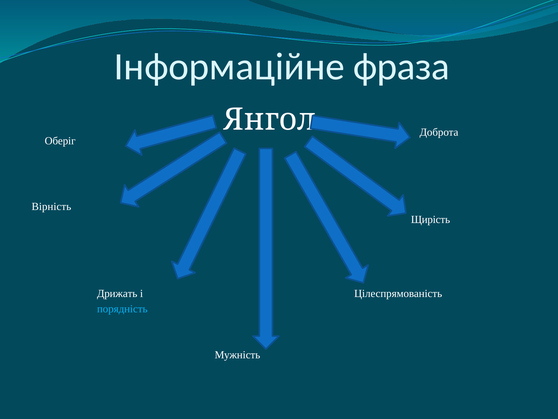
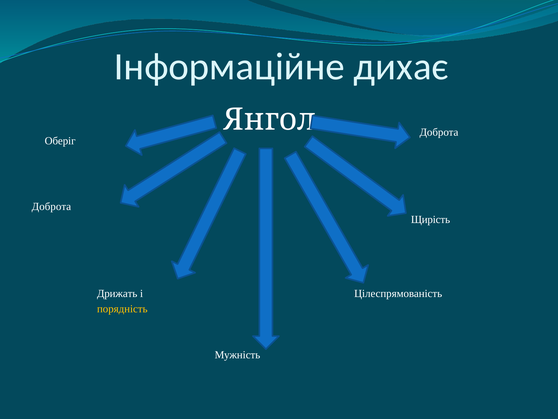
фраза: фраза -> дихає
Вірність at (51, 206): Вірність -> Доброта
порядність colour: light blue -> yellow
